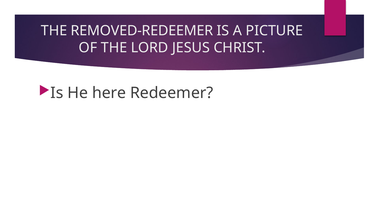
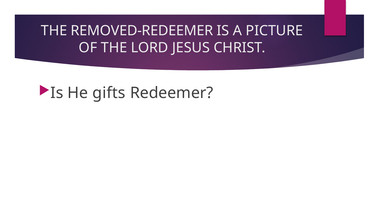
here: here -> gifts
